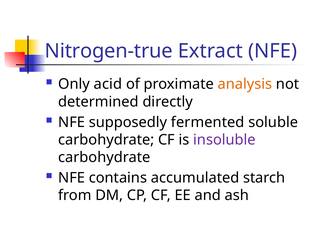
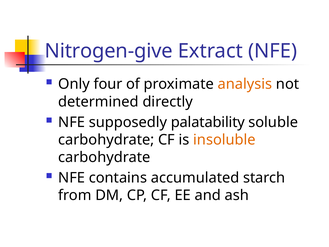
Nitrogen-true: Nitrogen-true -> Nitrogen-give
acid: acid -> four
fermented: fermented -> palatability
insoluble colour: purple -> orange
